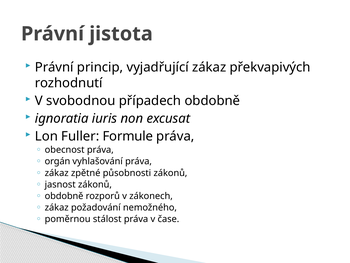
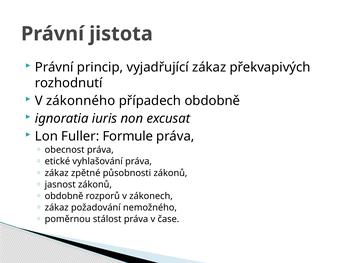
svobodnou: svobodnou -> zákonného
orgán: orgán -> etické
